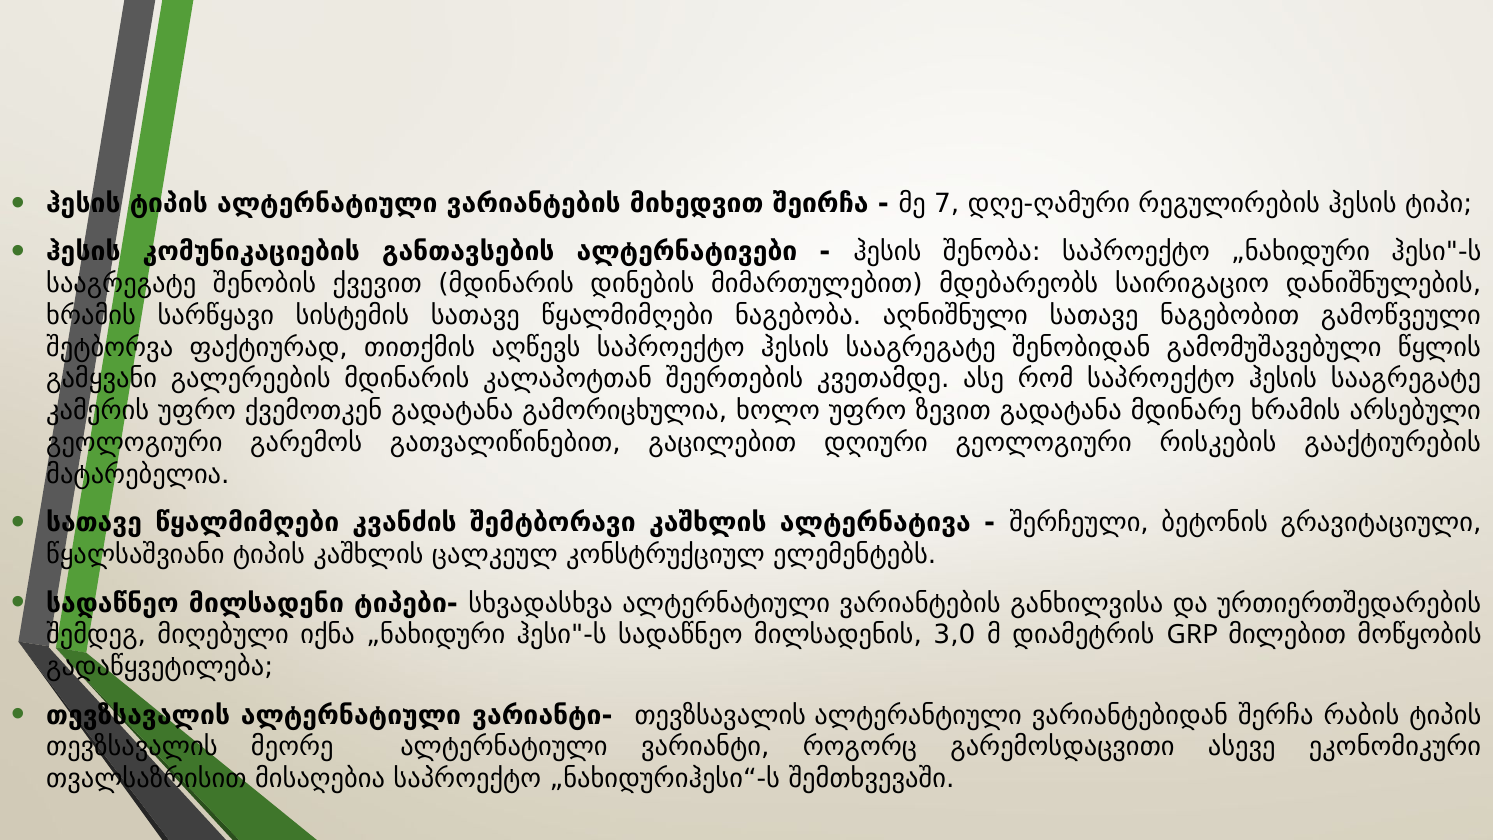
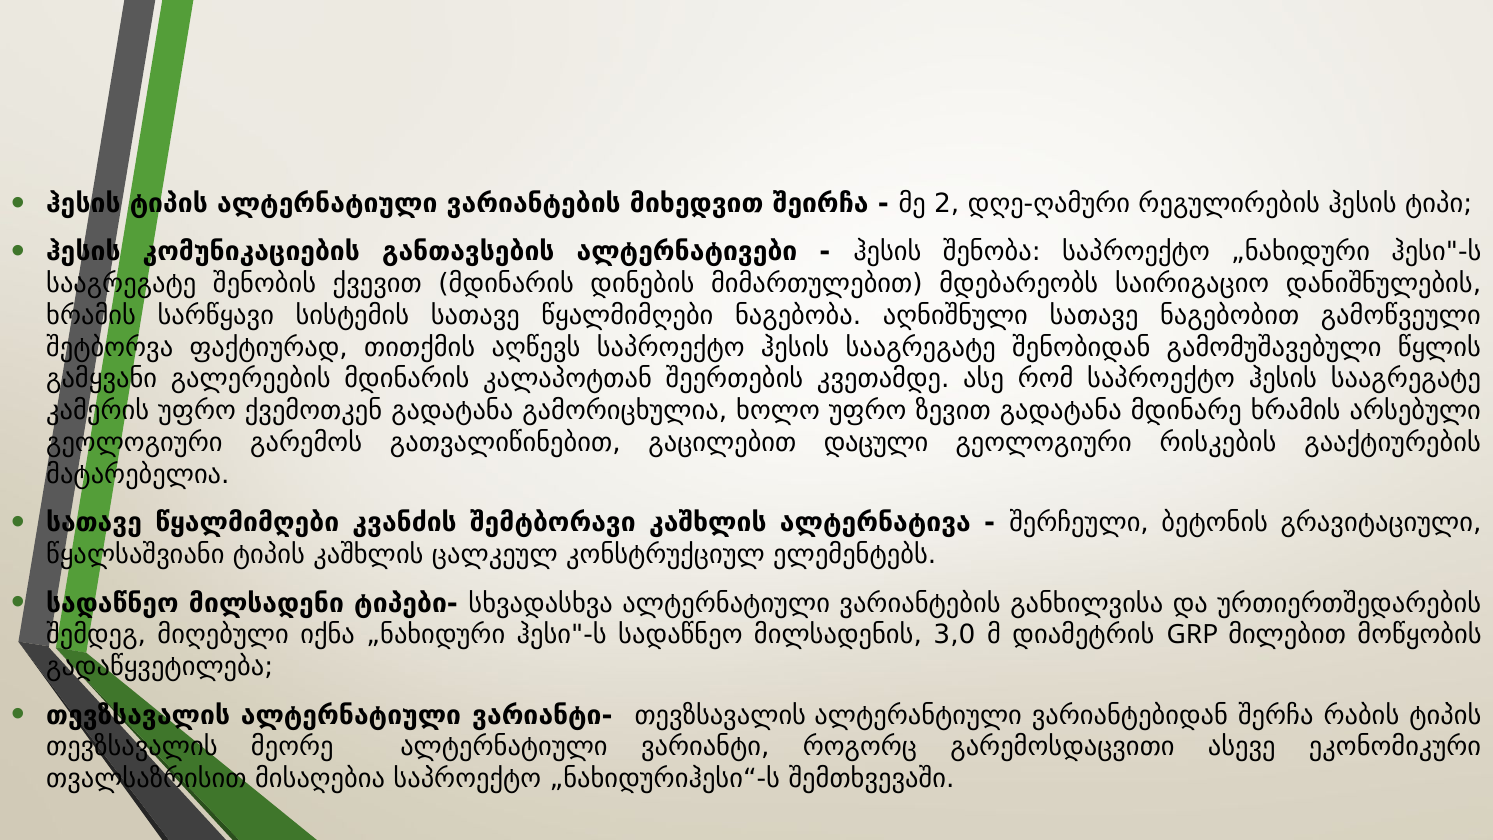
7: 7 -> 2
დღიური: დღიური -> დაცული
